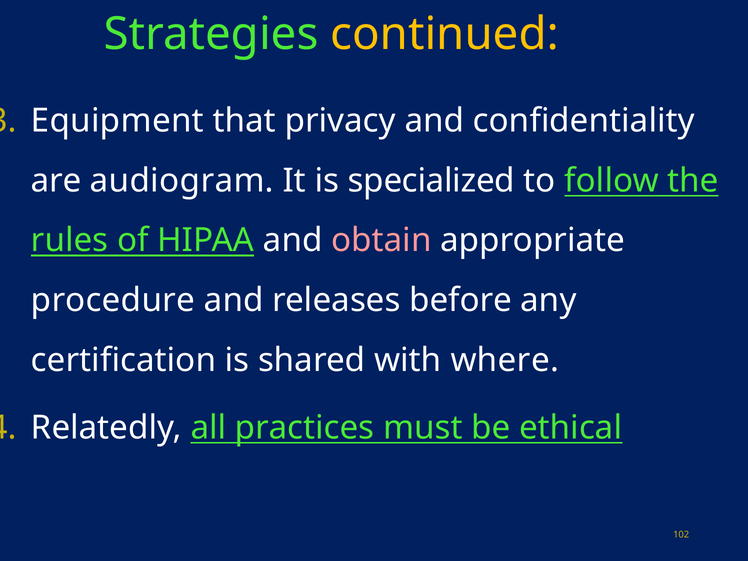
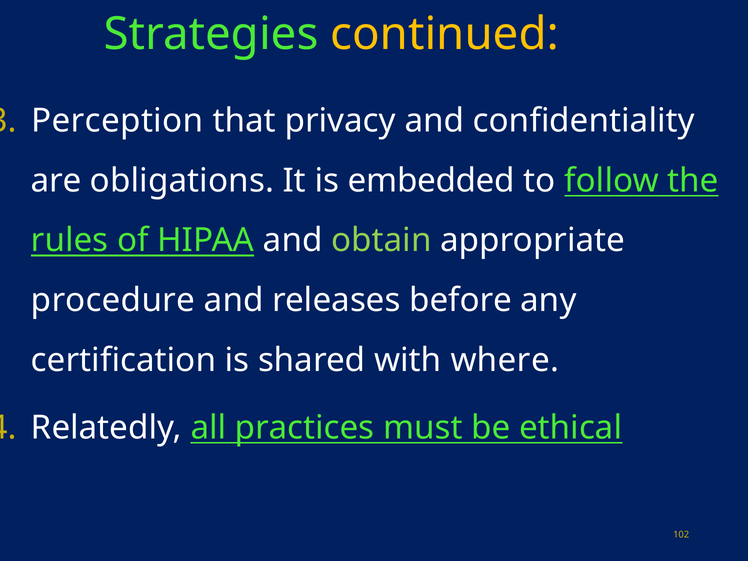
Equipment: Equipment -> Perception
audiogram: audiogram -> obligations
specialized: specialized -> embedded
obtain colour: pink -> light green
